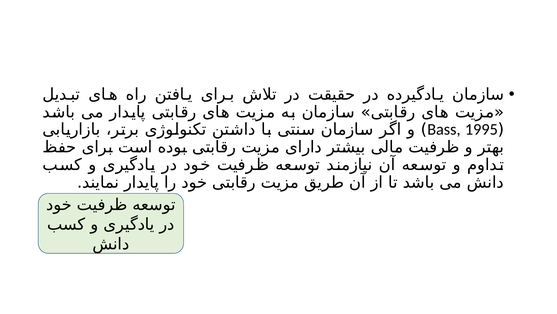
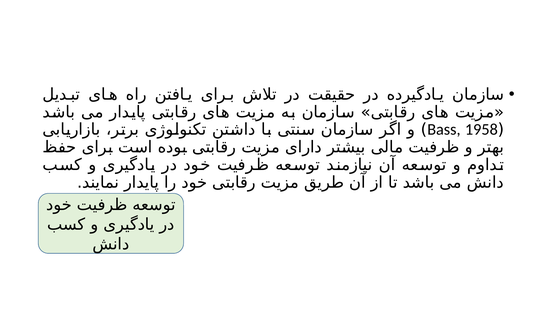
1995: 1995 -> 1958
